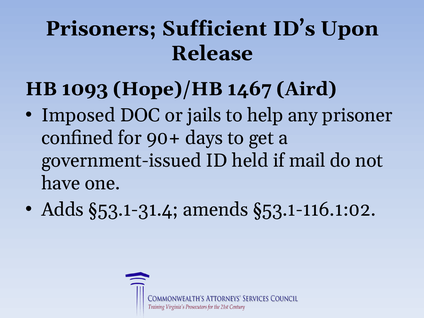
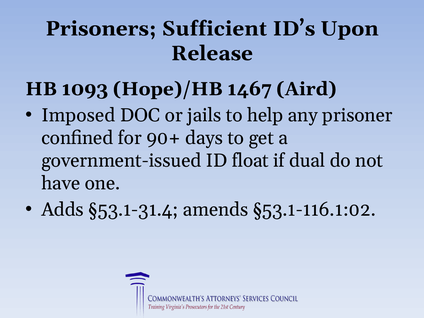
held: held -> float
mail: mail -> dual
